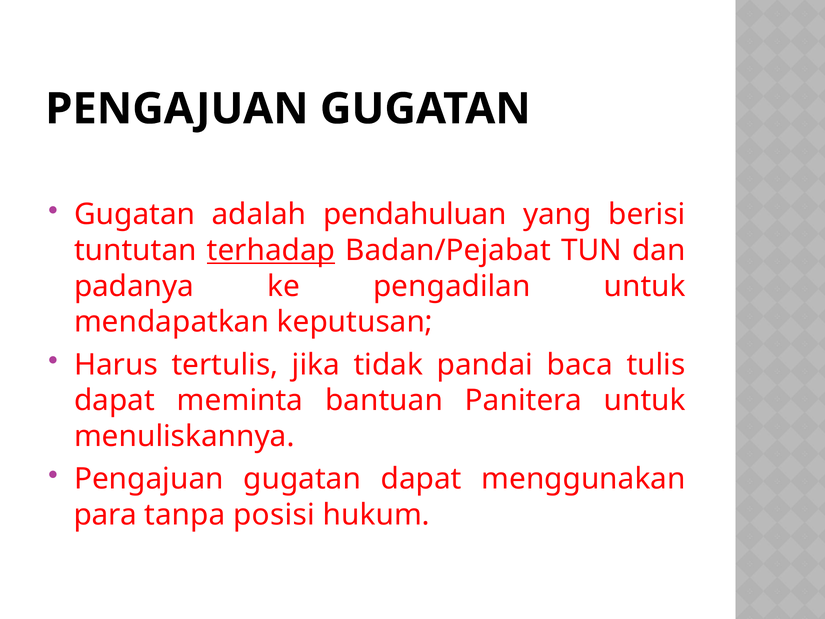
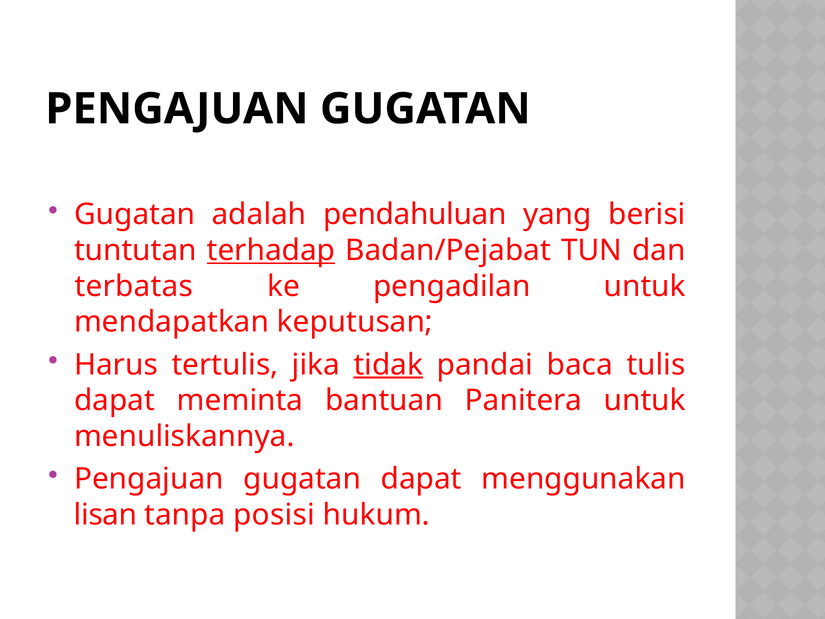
padanya: padanya -> terbatas
tidak underline: none -> present
para: para -> lisan
